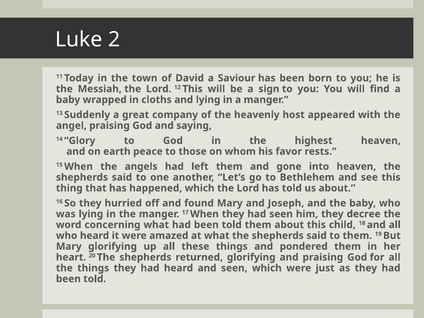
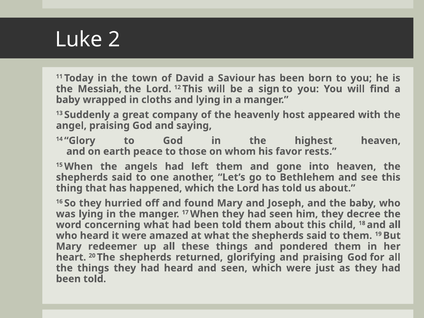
Mary glorifying: glorifying -> redeemer
